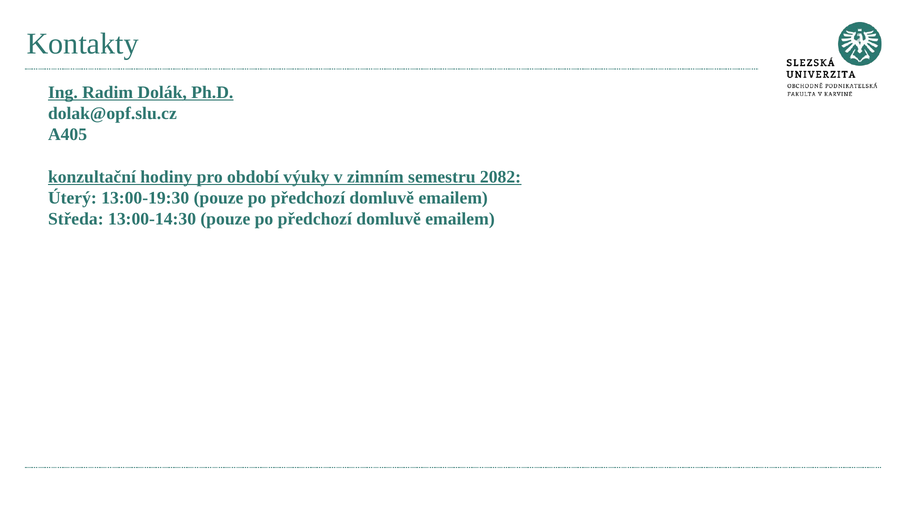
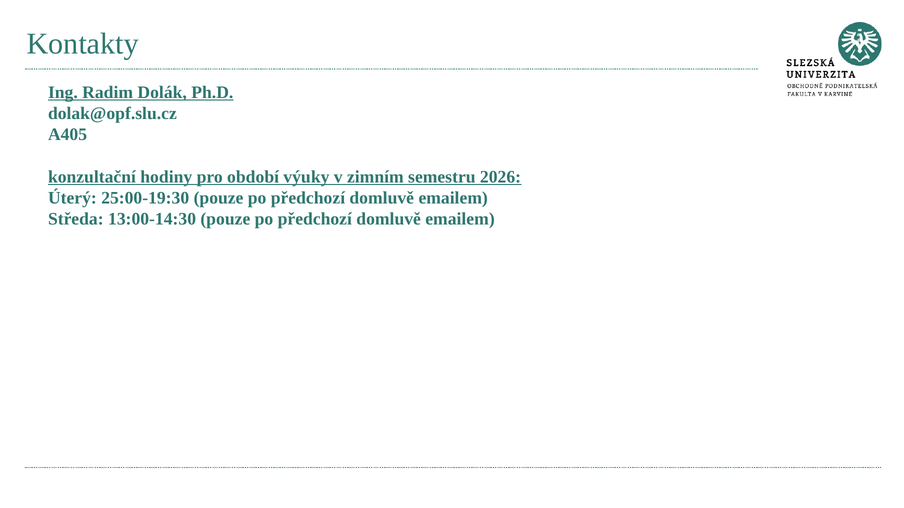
2082: 2082 -> 2026
13:00-19:30: 13:00-19:30 -> 25:00-19:30
